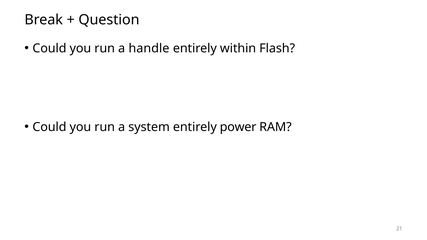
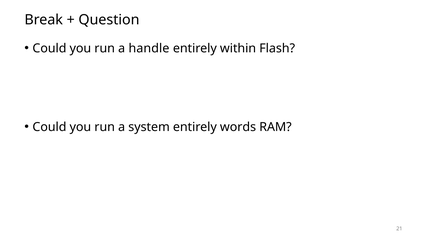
power: power -> words
